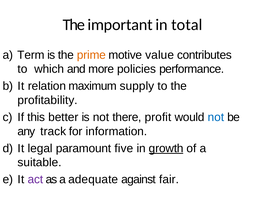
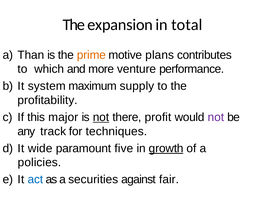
important: important -> expansion
Term: Term -> Than
value: value -> plans
policies: policies -> venture
relation: relation -> system
better: better -> major
not at (101, 117) underline: none -> present
not at (216, 117) colour: blue -> purple
information: information -> techniques
legal: legal -> wide
suitable: suitable -> policies
act colour: purple -> blue
adequate: adequate -> securities
